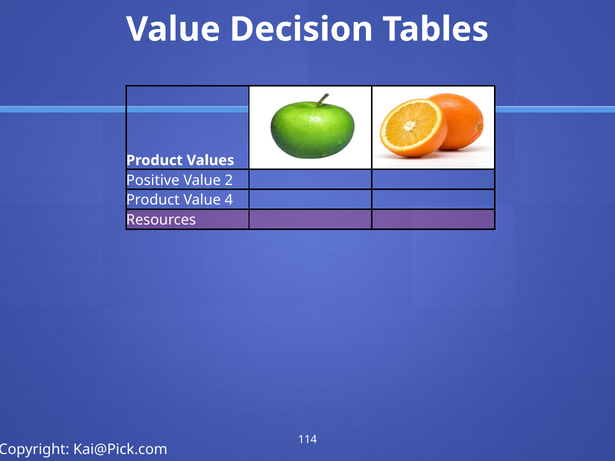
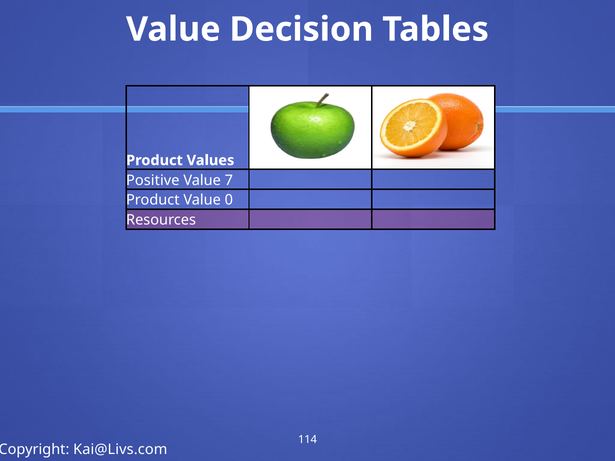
2: 2 -> 7
4: 4 -> 0
Kai@Pick.com: Kai@Pick.com -> Kai@Livs.com
